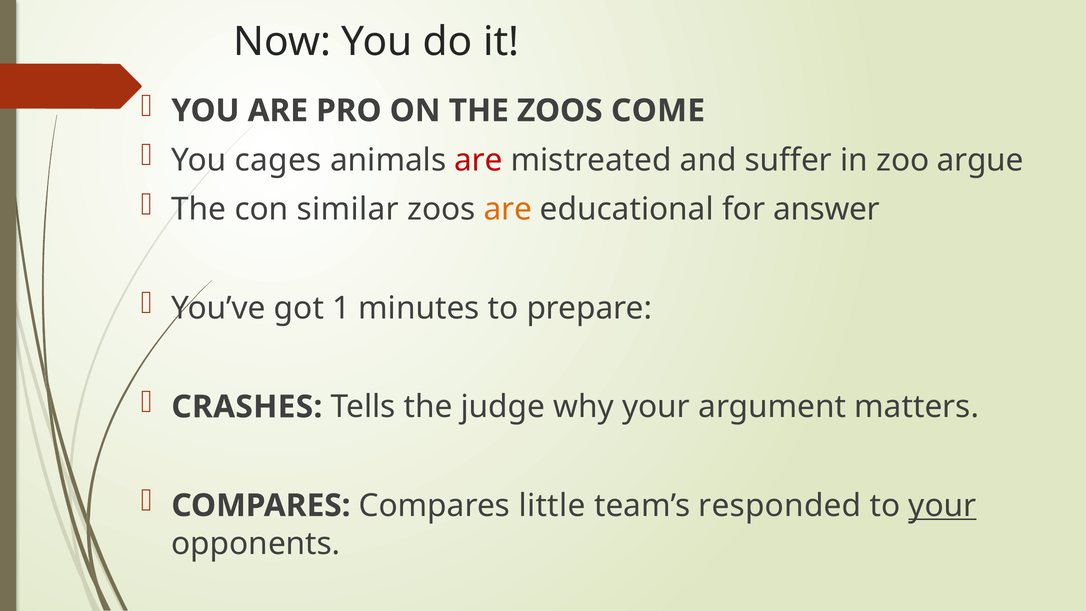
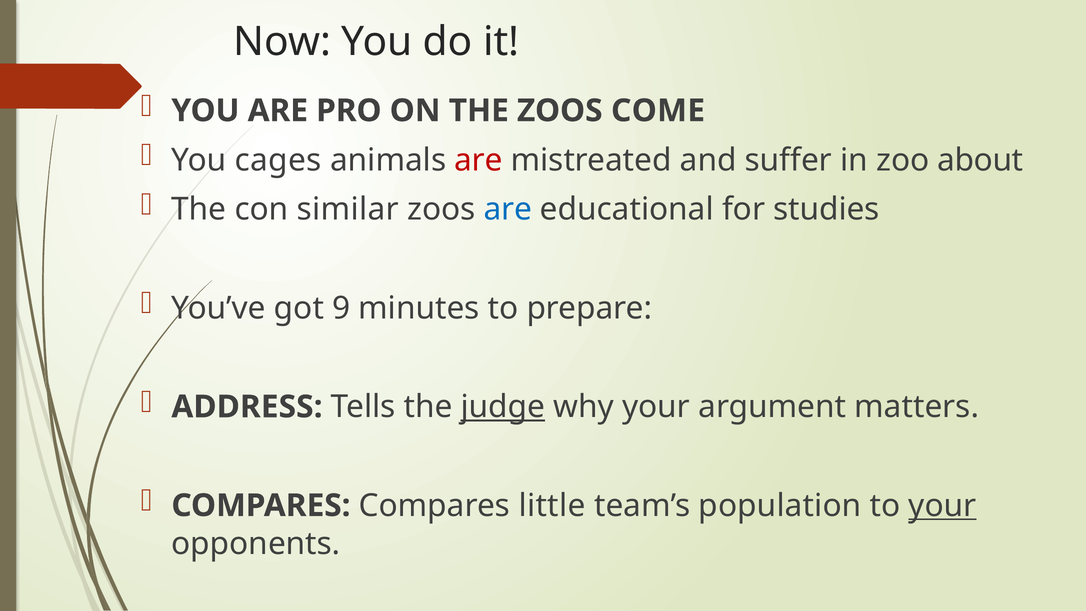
argue: argue -> about
are at (508, 209) colour: orange -> blue
answer: answer -> studies
1: 1 -> 9
CRASHES: CRASHES -> ADDRESS
judge underline: none -> present
responded: responded -> population
